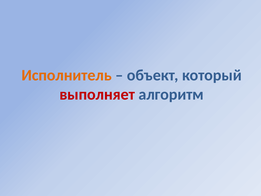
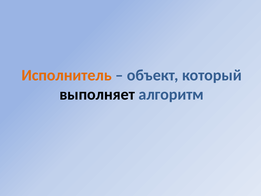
выполняет colour: red -> black
